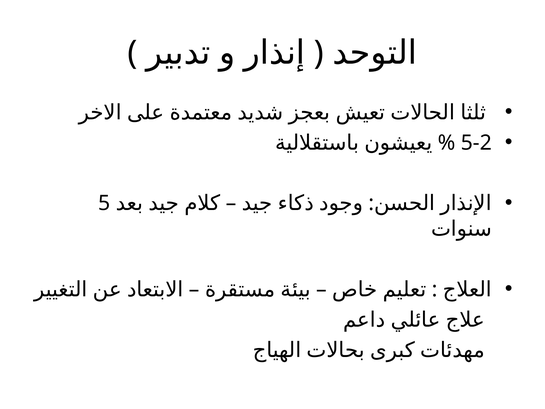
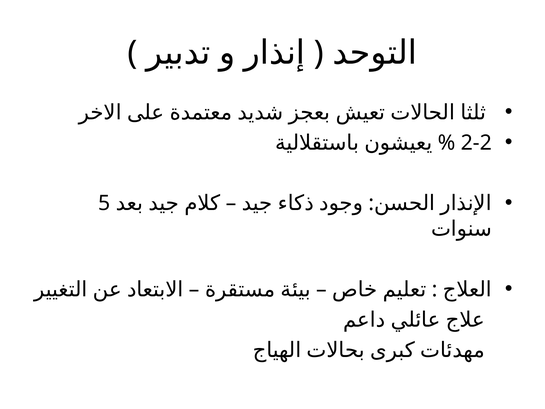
5-2: 5-2 -> 2-2
